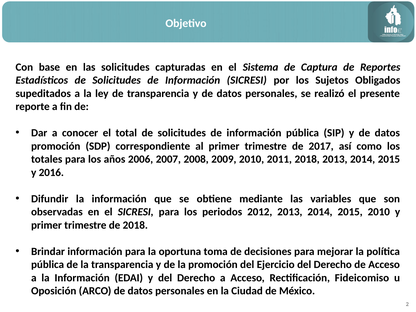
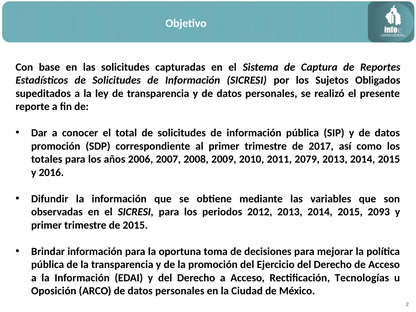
2011 2018: 2018 -> 2079
2015 2010: 2010 -> 2093
de 2018: 2018 -> 2015
Fideicomiso: Fideicomiso -> Tecnologías
